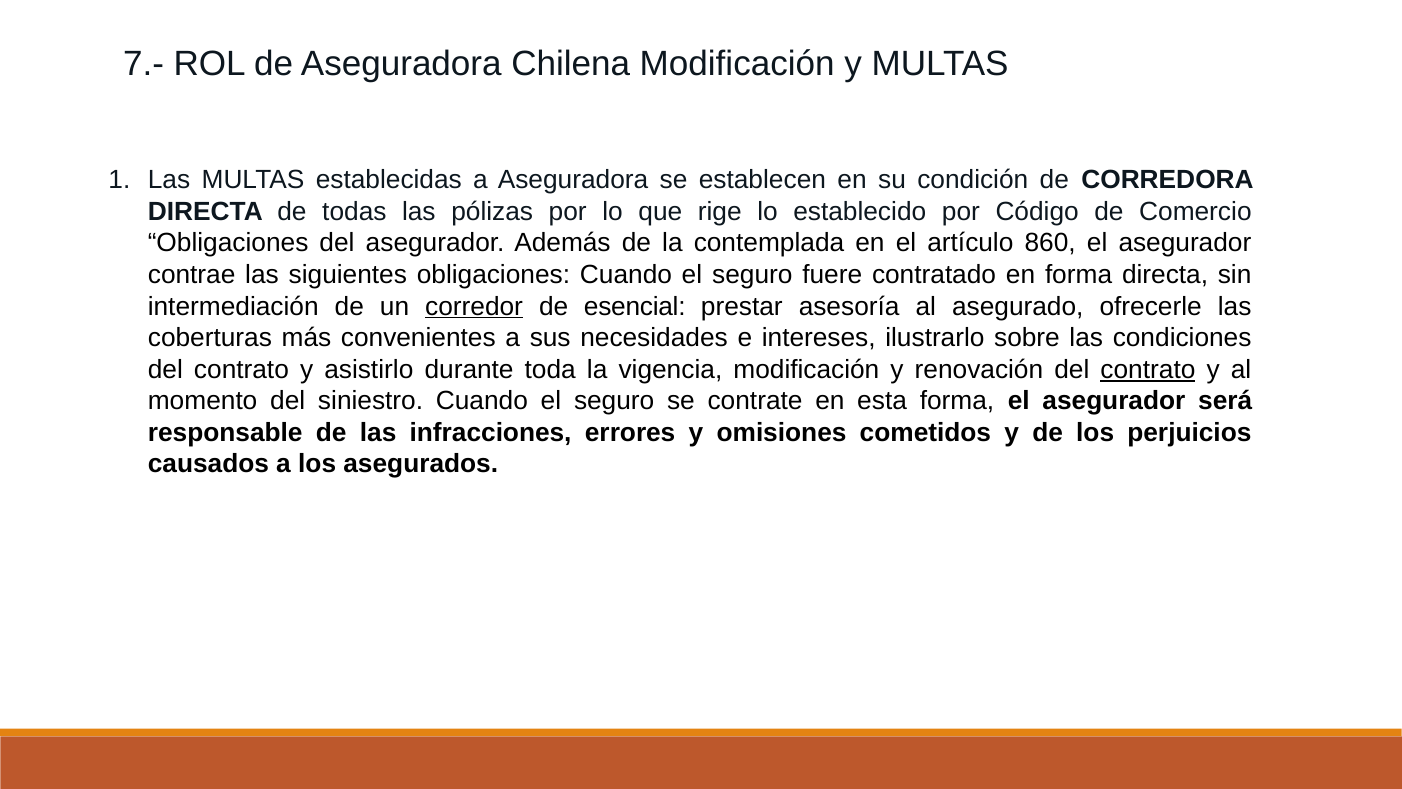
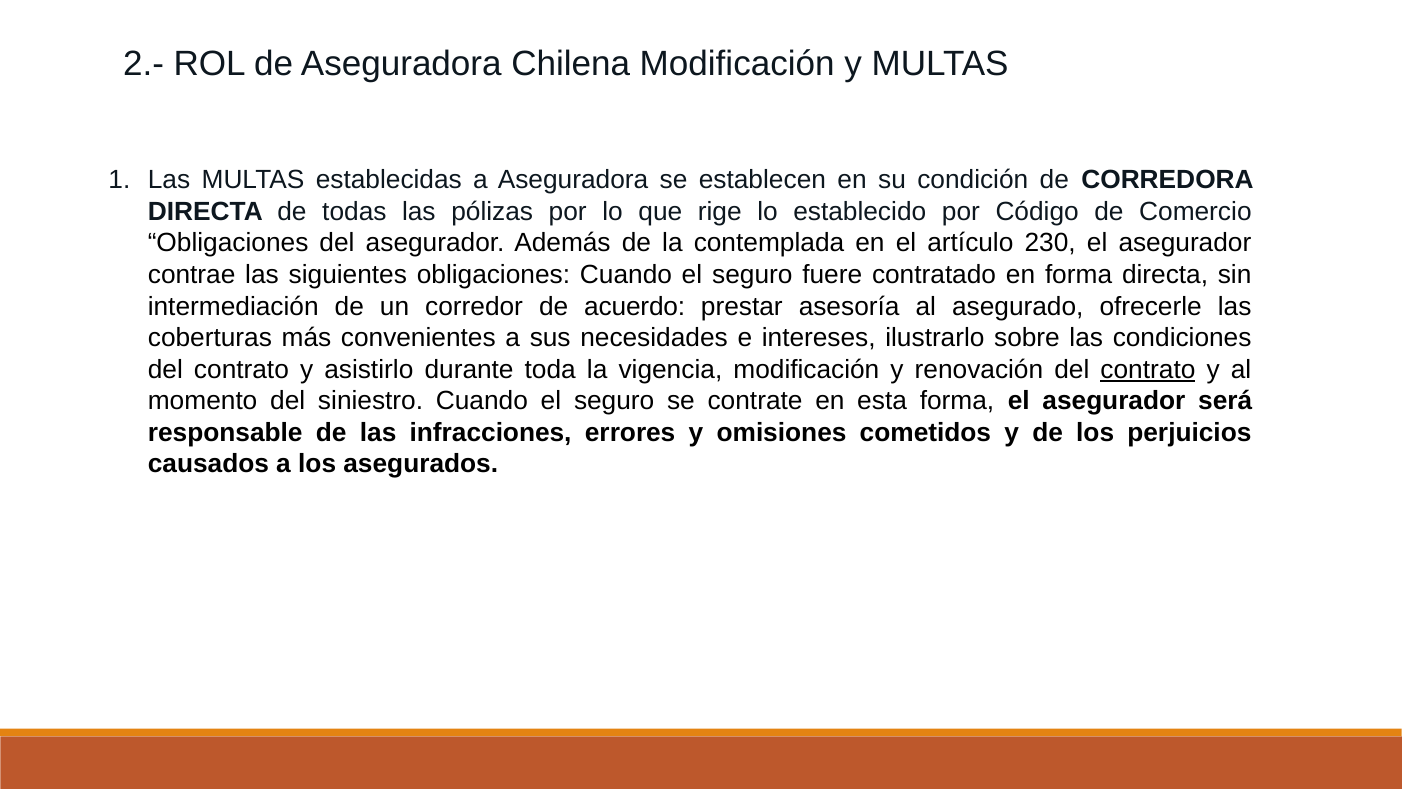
7.-: 7.- -> 2.-
860: 860 -> 230
corredor underline: present -> none
esencial: esencial -> acuerdo
